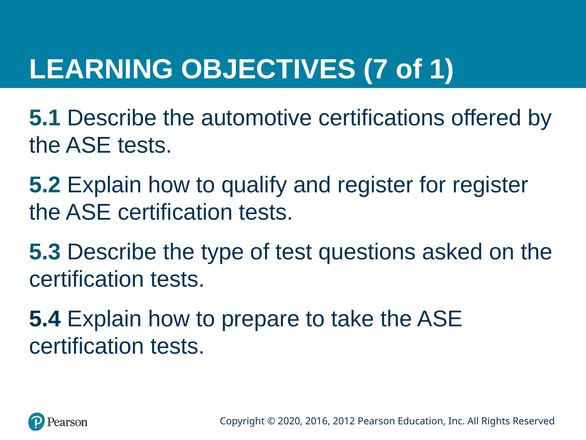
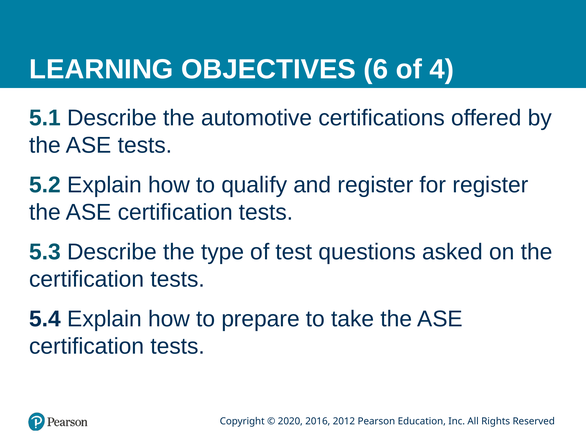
7: 7 -> 6
1: 1 -> 4
